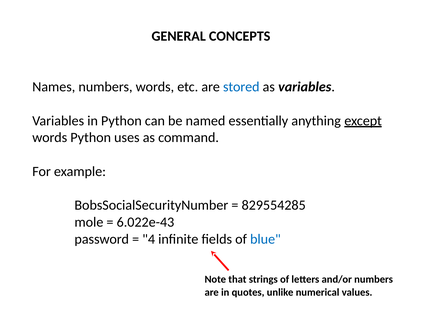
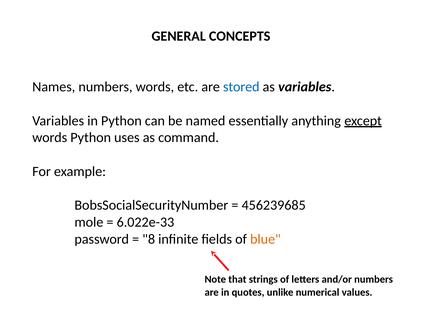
829554285: 829554285 -> 456239685
6.022e-43: 6.022e-43 -> 6.022e-33
4: 4 -> 8
blue colour: blue -> orange
